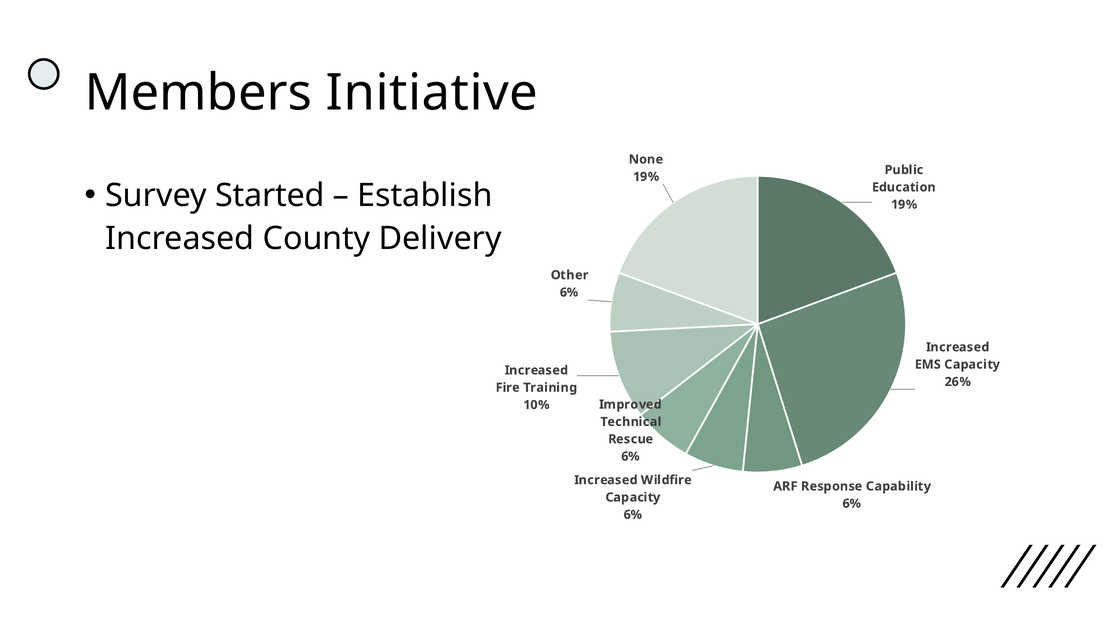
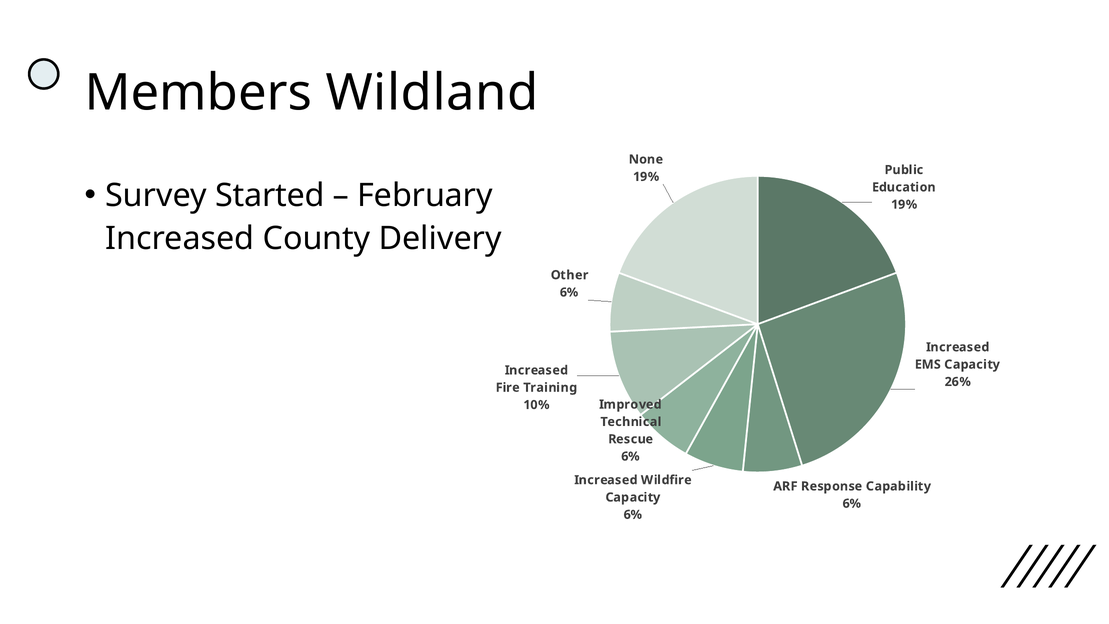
Initiative: Initiative -> Wildland
Establish: Establish -> February
